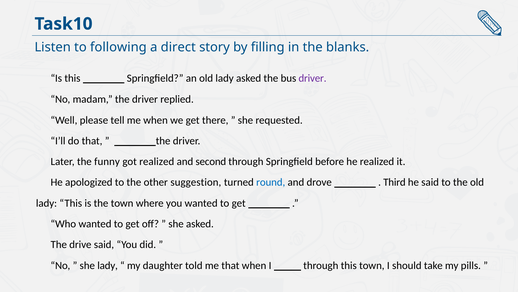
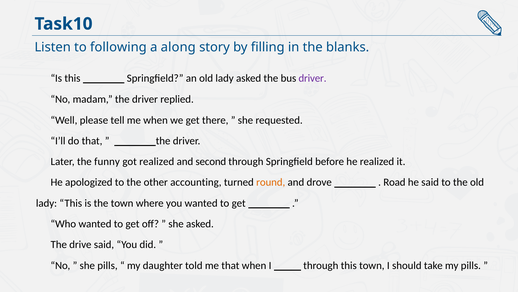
direct: direct -> along
suggestion: suggestion -> accounting
round colour: blue -> orange
Third: Third -> Road
she lady: lady -> pills
